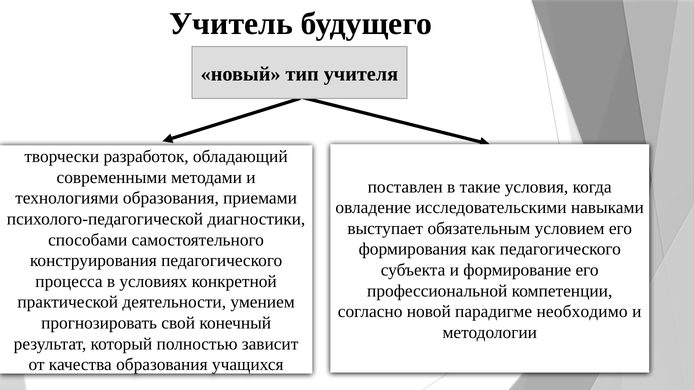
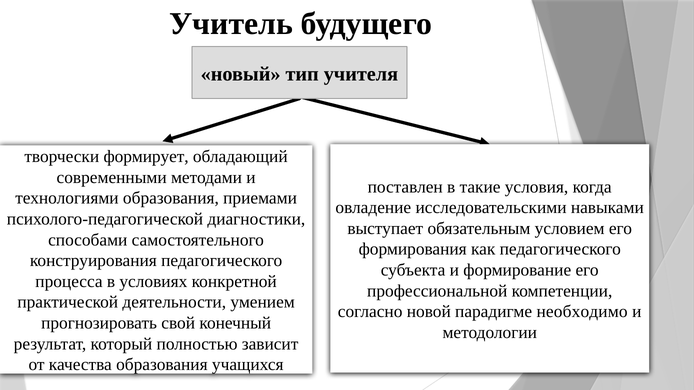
разработок: разработок -> формирует
